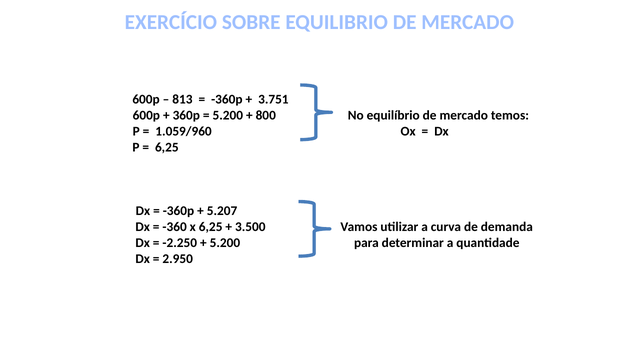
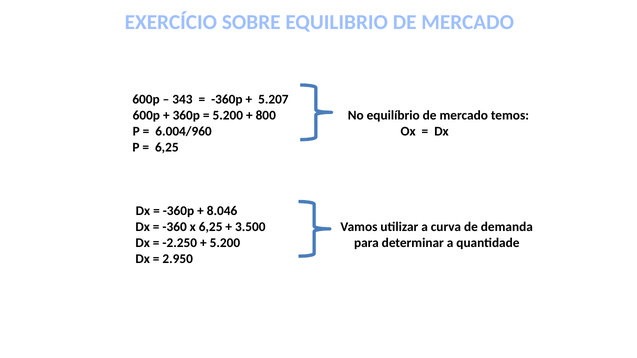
813: 813 -> 343
3.751: 3.751 -> 5.207
1.059/960: 1.059/960 -> 6.004/960
5.207: 5.207 -> 8.046
